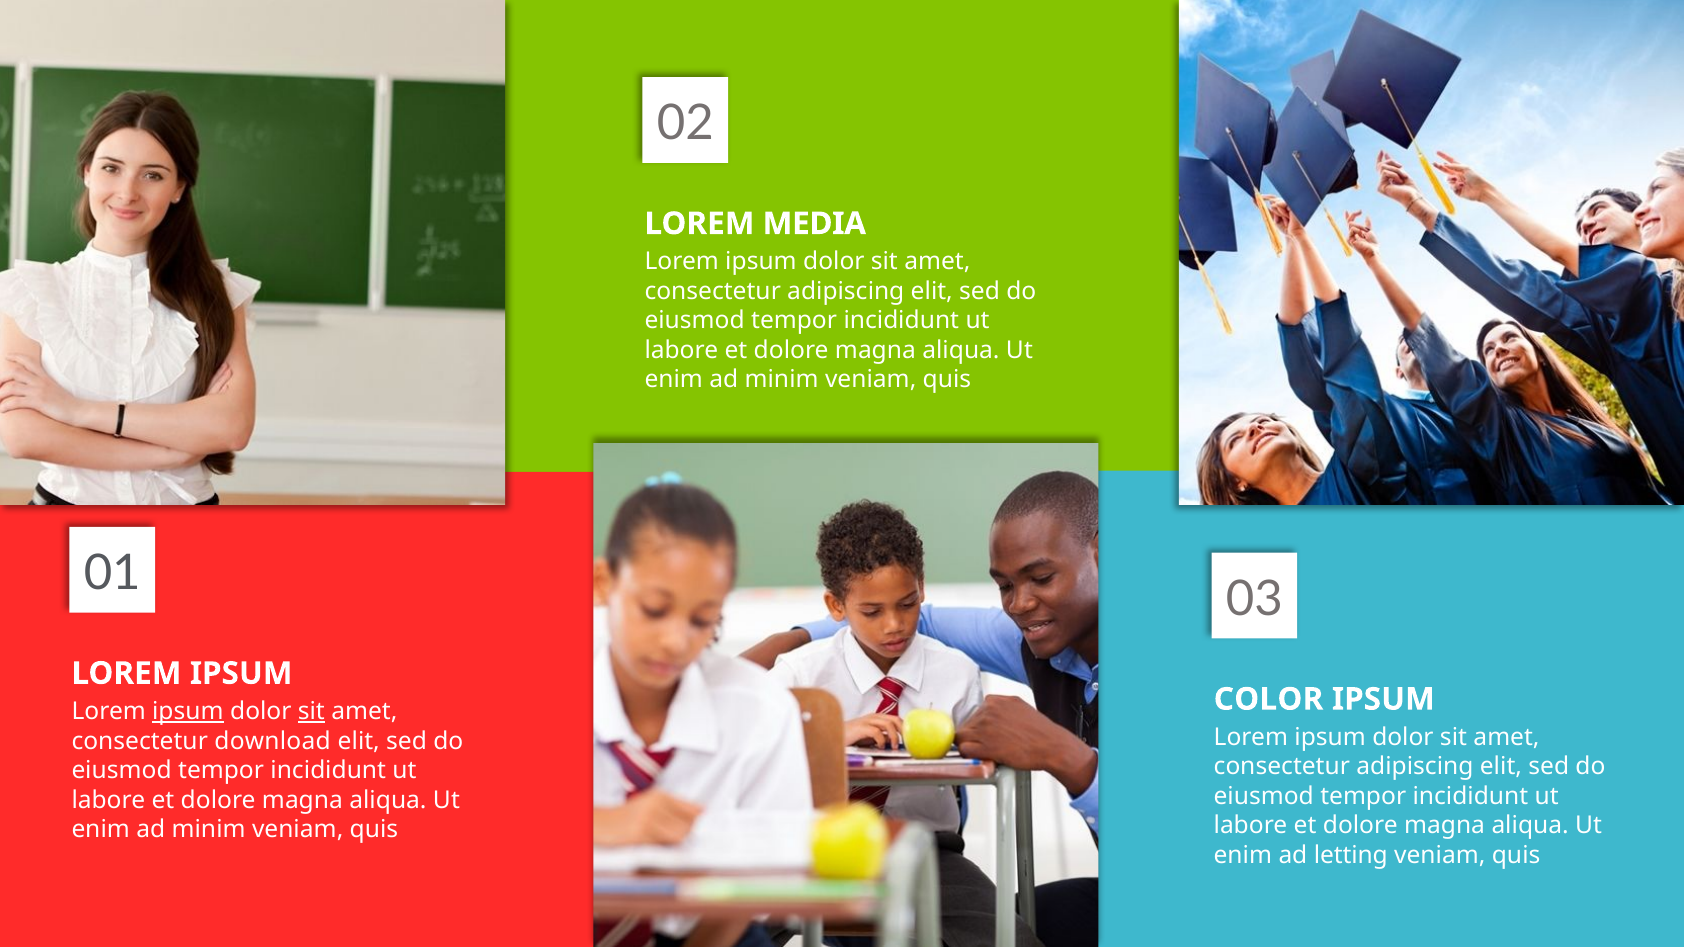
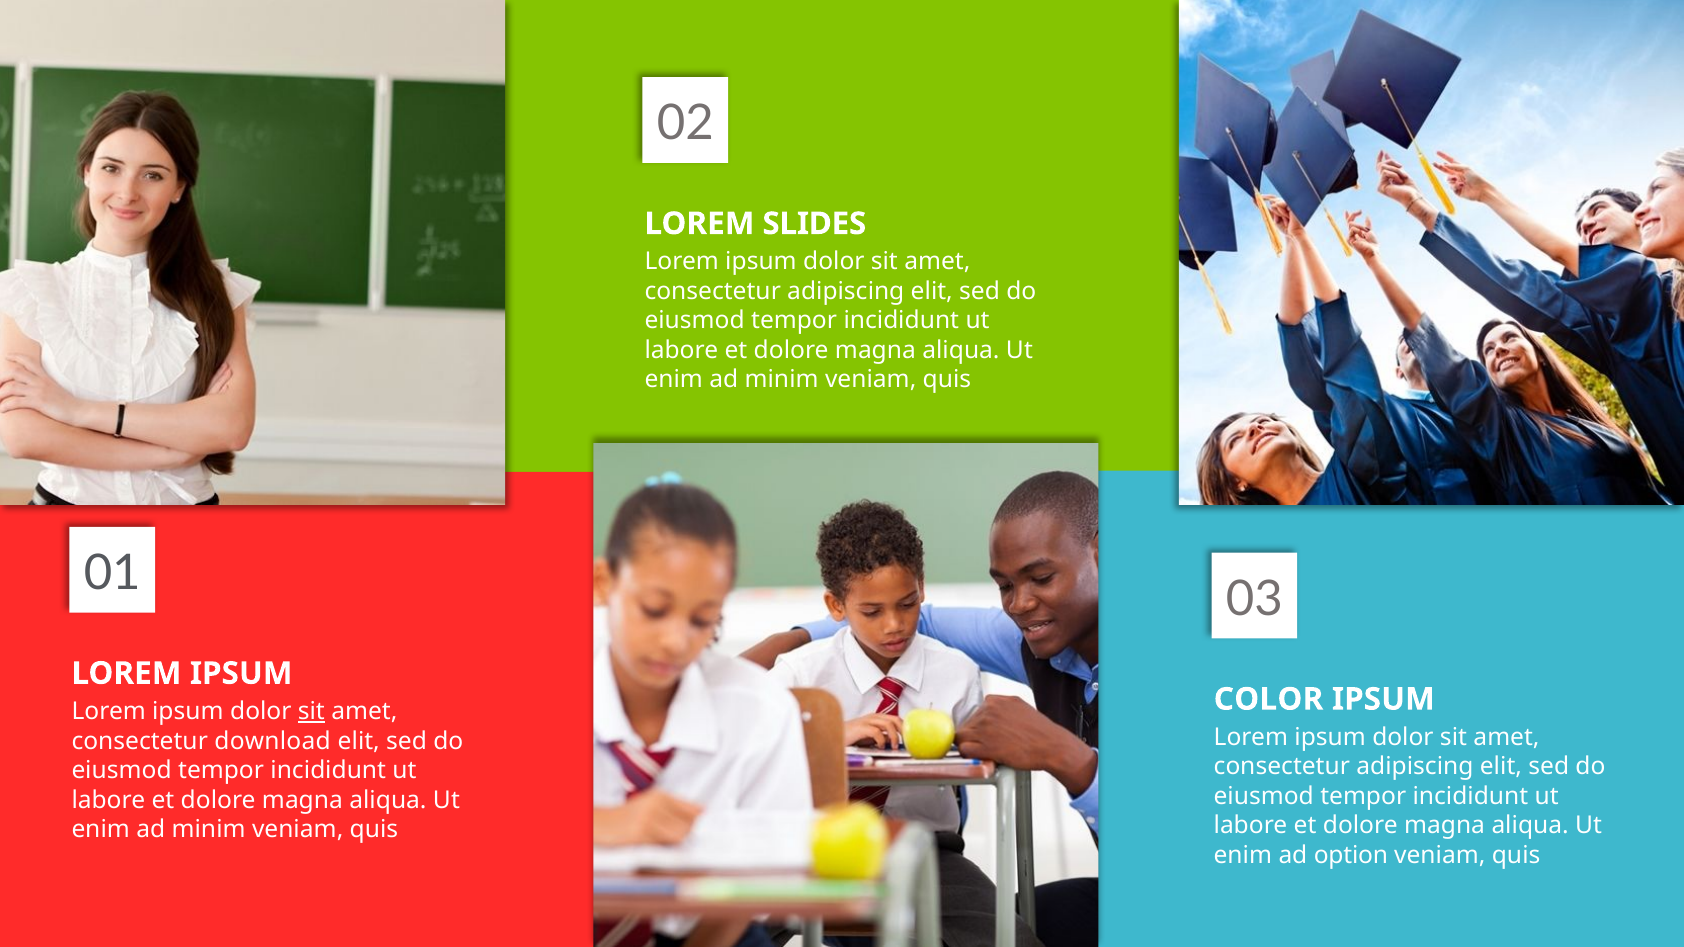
MEDIA: MEDIA -> SLIDES
ipsum at (188, 712) underline: present -> none
letting: letting -> option
